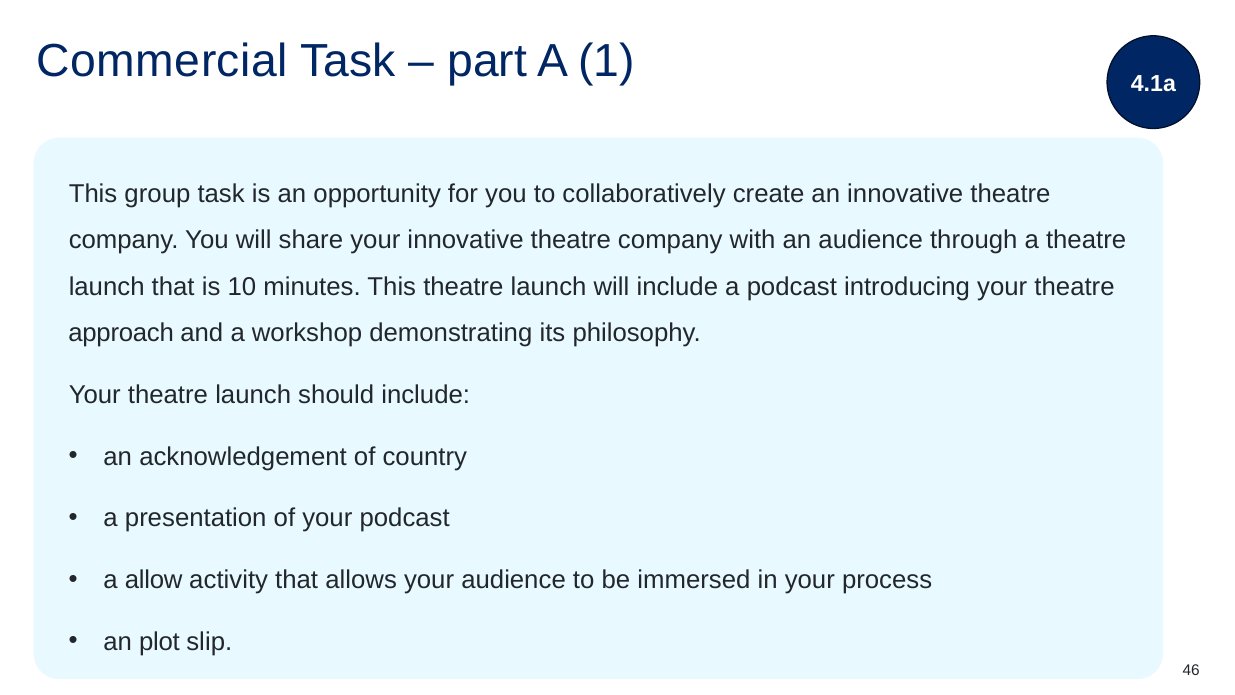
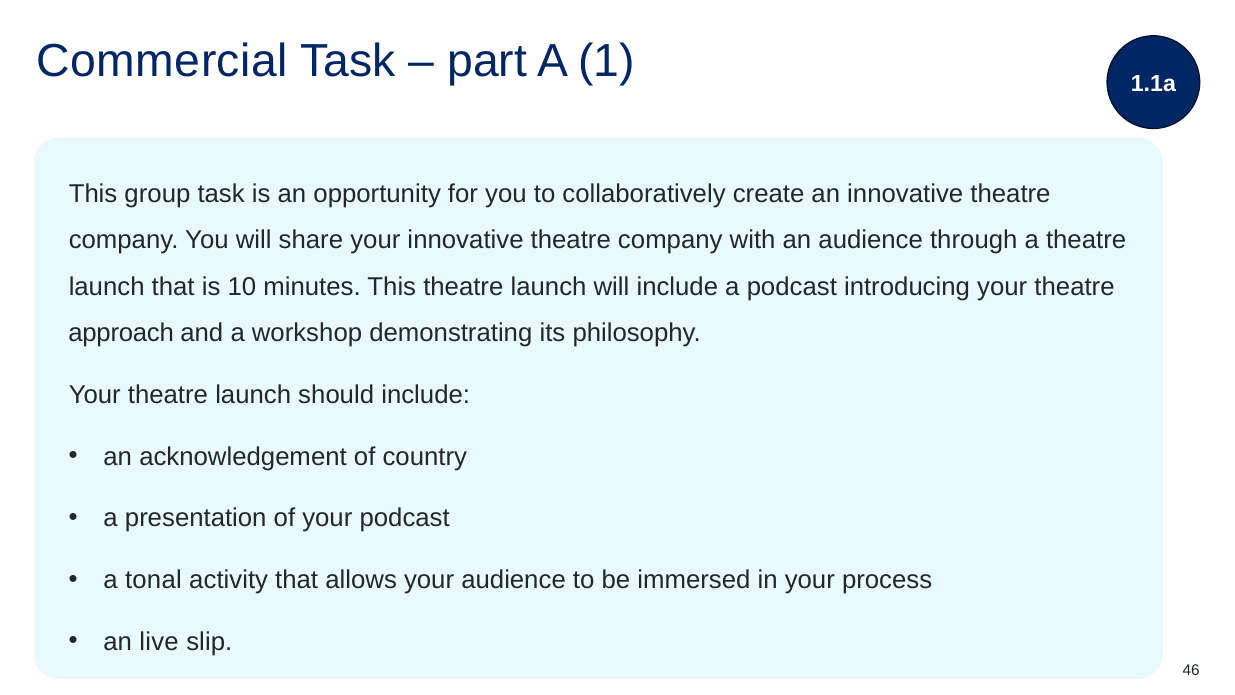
4.1a: 4.1a -> 1.1a
allow: allow -> tonal
plot: plot -> live
